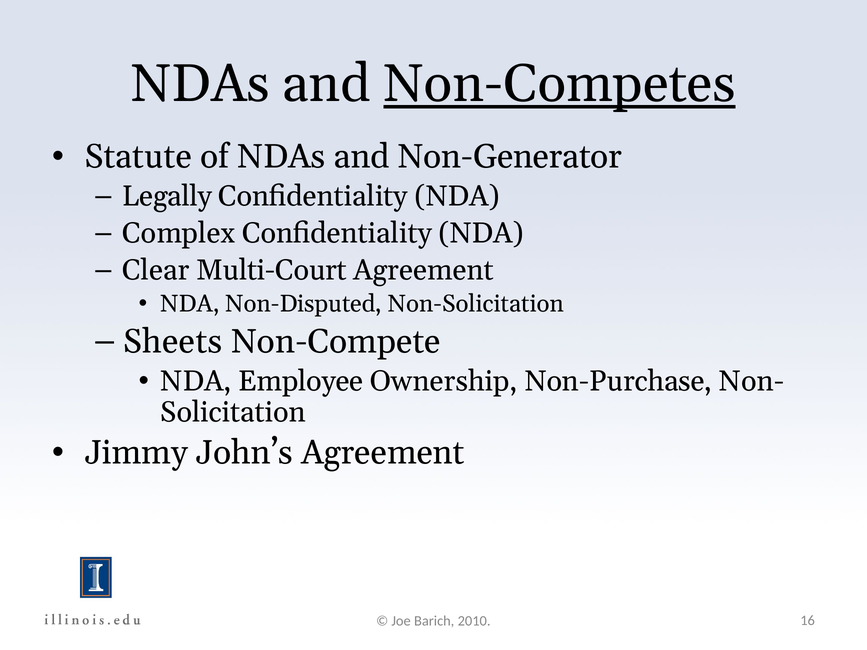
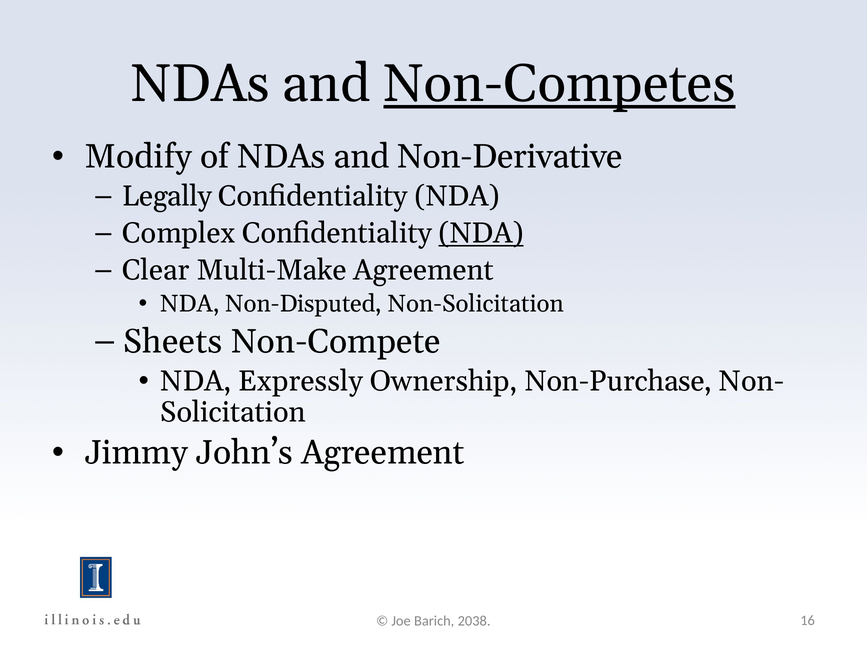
Statute: Statute -> Modify
Non-Generator: Non-Generator -> Non-Derivative
NDA at (481, 233) underline: none -> present
Multi-Court: Multi-Court -> Multi-Make
Employee: Employee -> Expressly
2010: 2010 -> 2038
